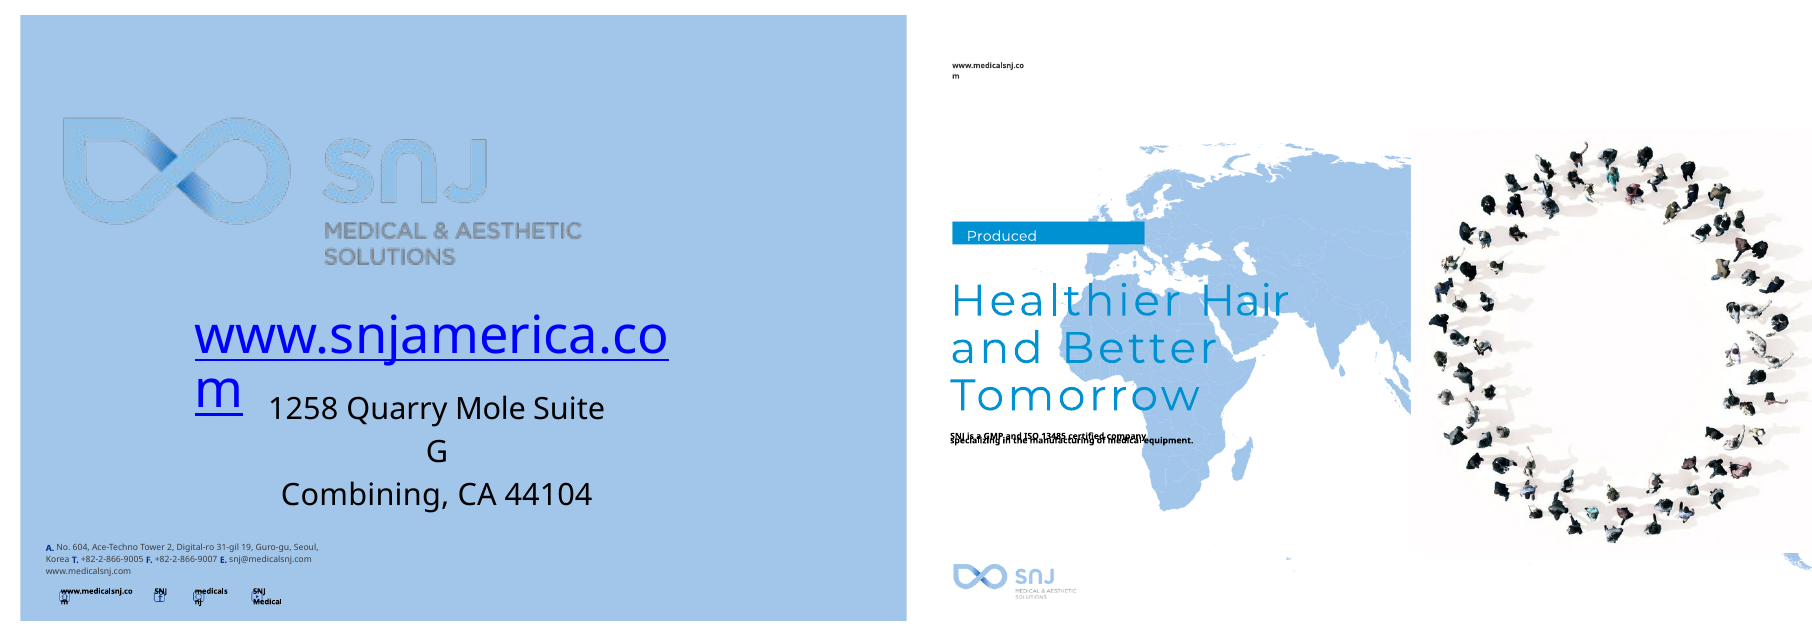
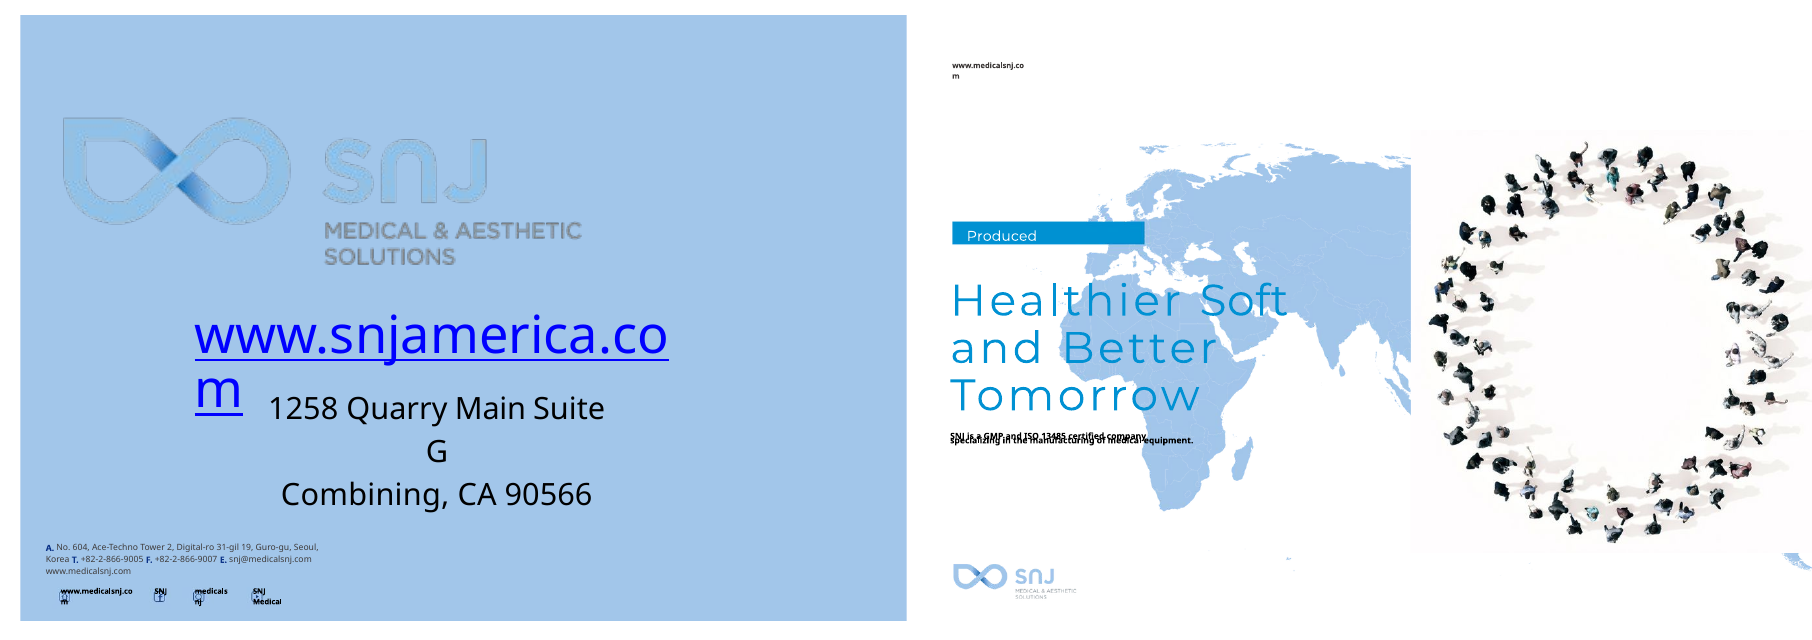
Hair: Hair -> Soft
Mole: Mole -> Main
44104: 44104 -> 90566
